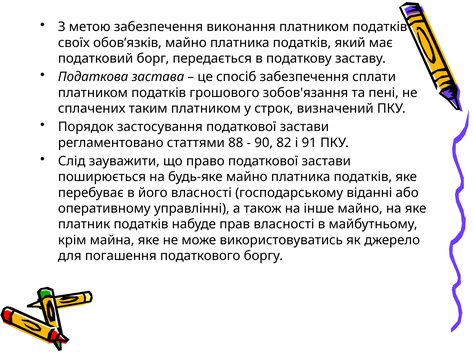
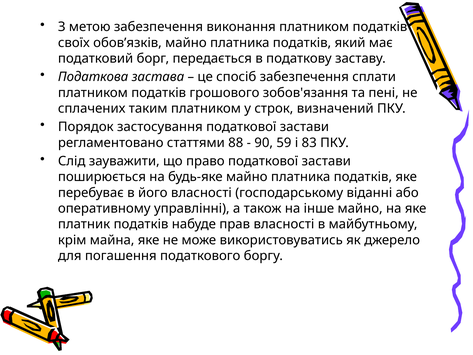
82: 82 -> 59
91: 91 -> 83
